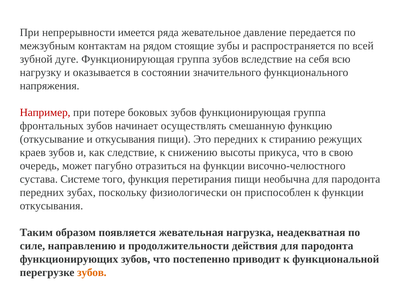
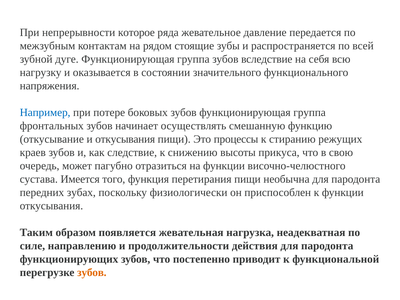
имеется: имеется -> которое
Например colour: red -> blue
Это передних: передних -> процессы
Системе: Системе -> Имеется
